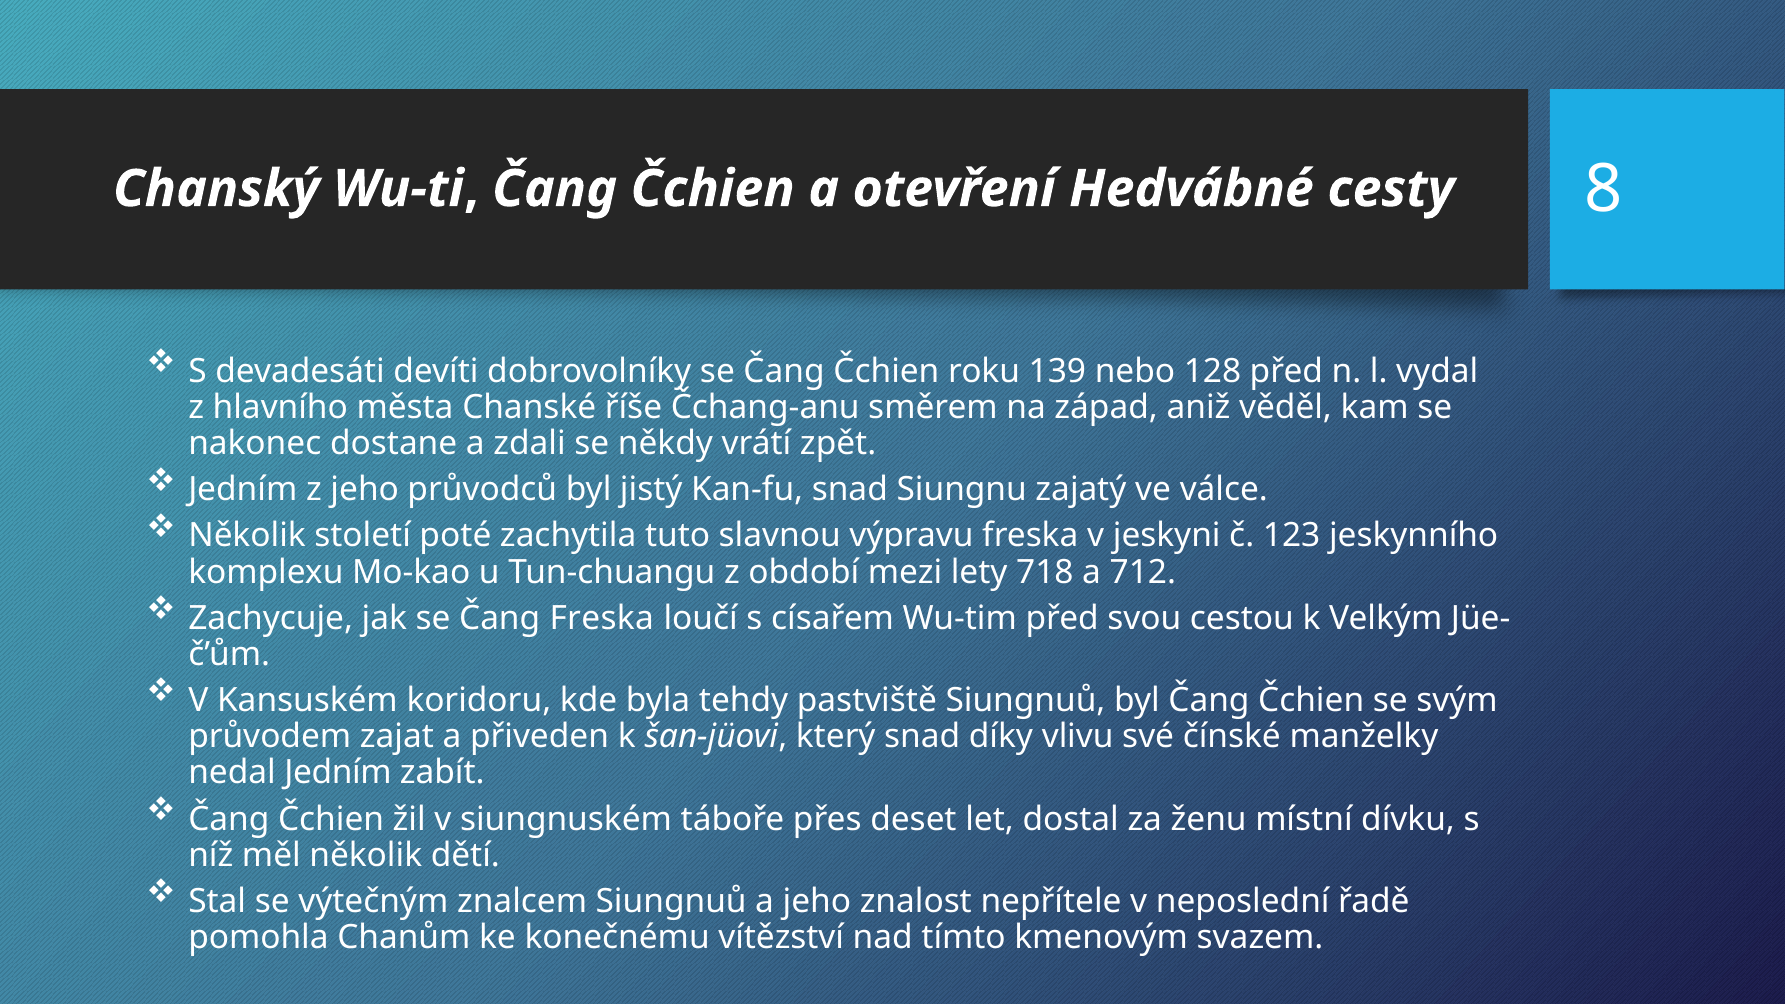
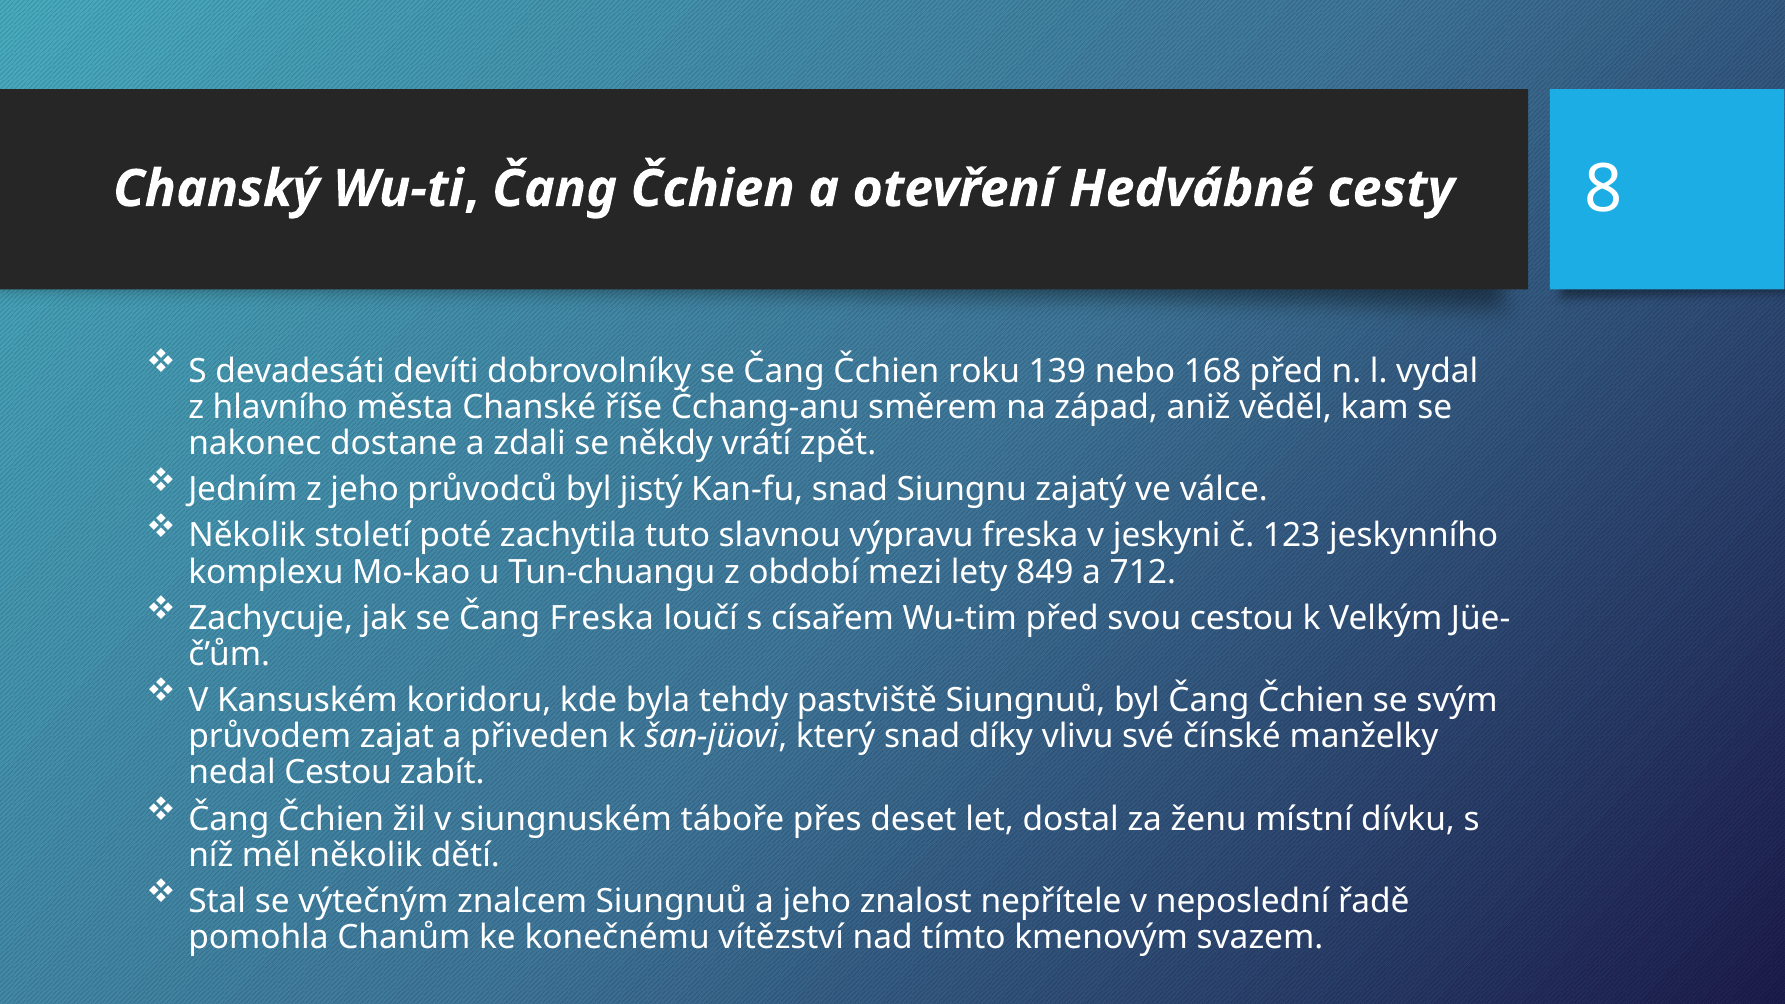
128: 128 -> 168
718: 718 -> 849
nedal Jedním: Jedním -> Cestou
